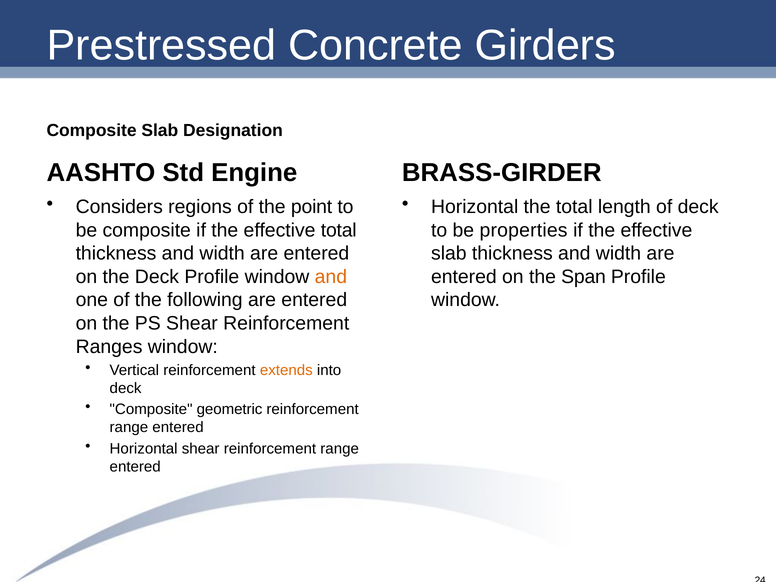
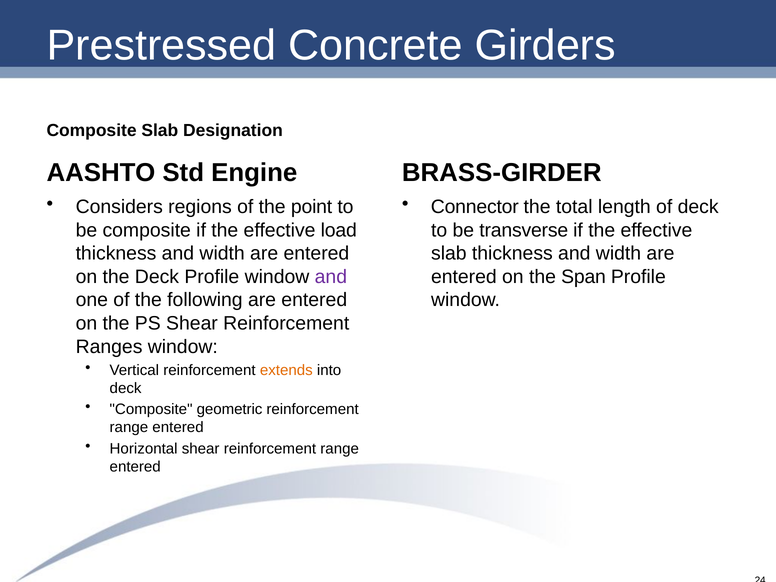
Horizontal at (475, 207): Horizontal -> Connector
effective total: total -> load
properties: properties -> transverse
and at (331, 277) colour: orange -> purple
